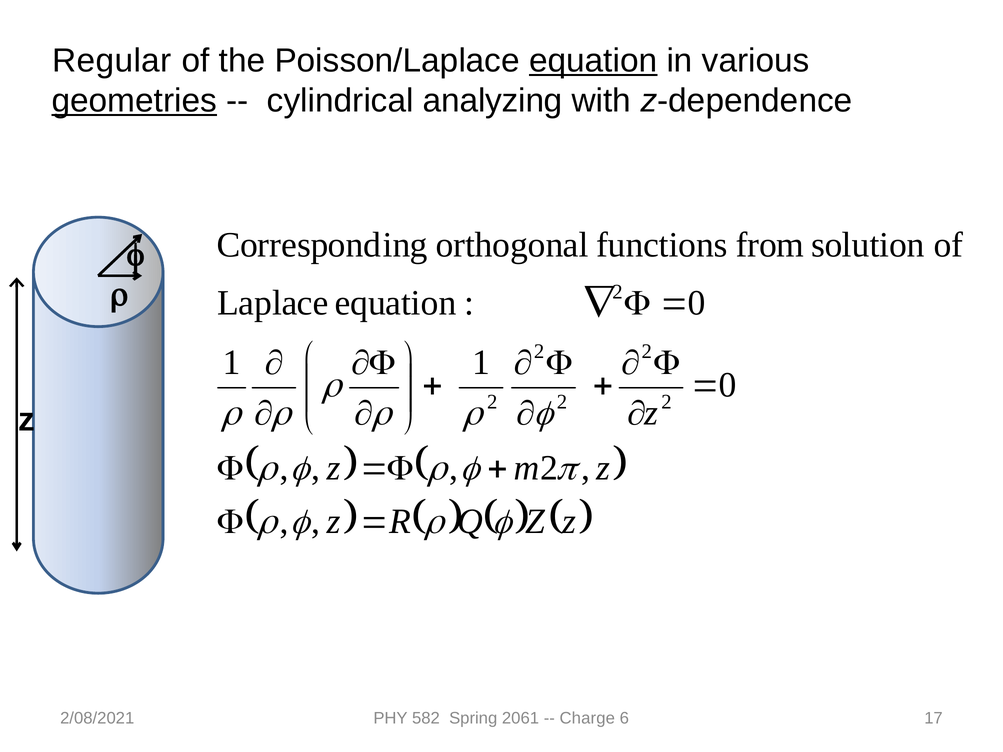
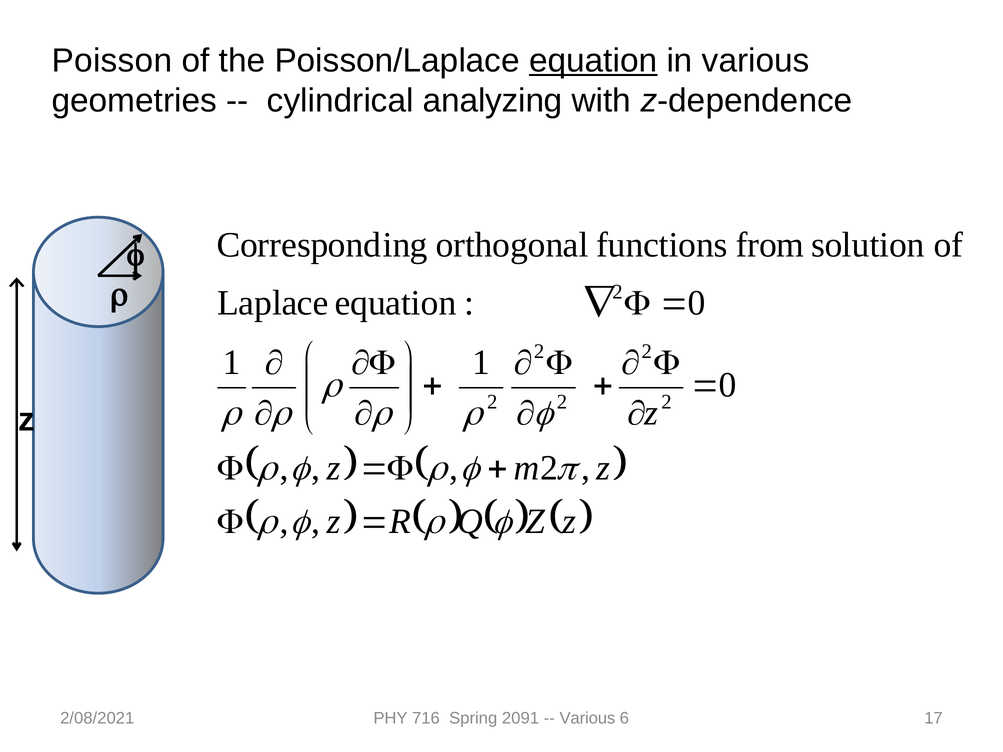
Regular: Regular -> Poisson
geometries underline: present -> none
582: 582 -> 716
2061: 2061 -> 2091
Charge at (587, 718): Charge -> Various
